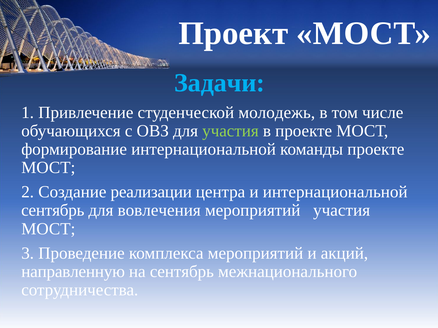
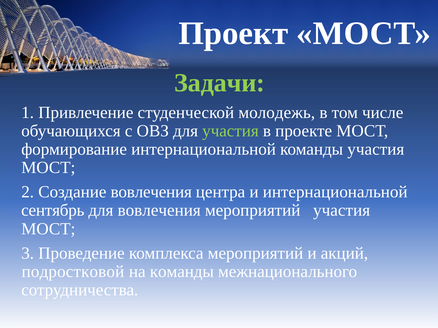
Задачи colour: light blue -> light green
команды проекте: проекте -> участия
Создание реализации: реализации -> вовлечения
направленную: направленную -> подростковой
на сентябрь: сентябрь -> команды
